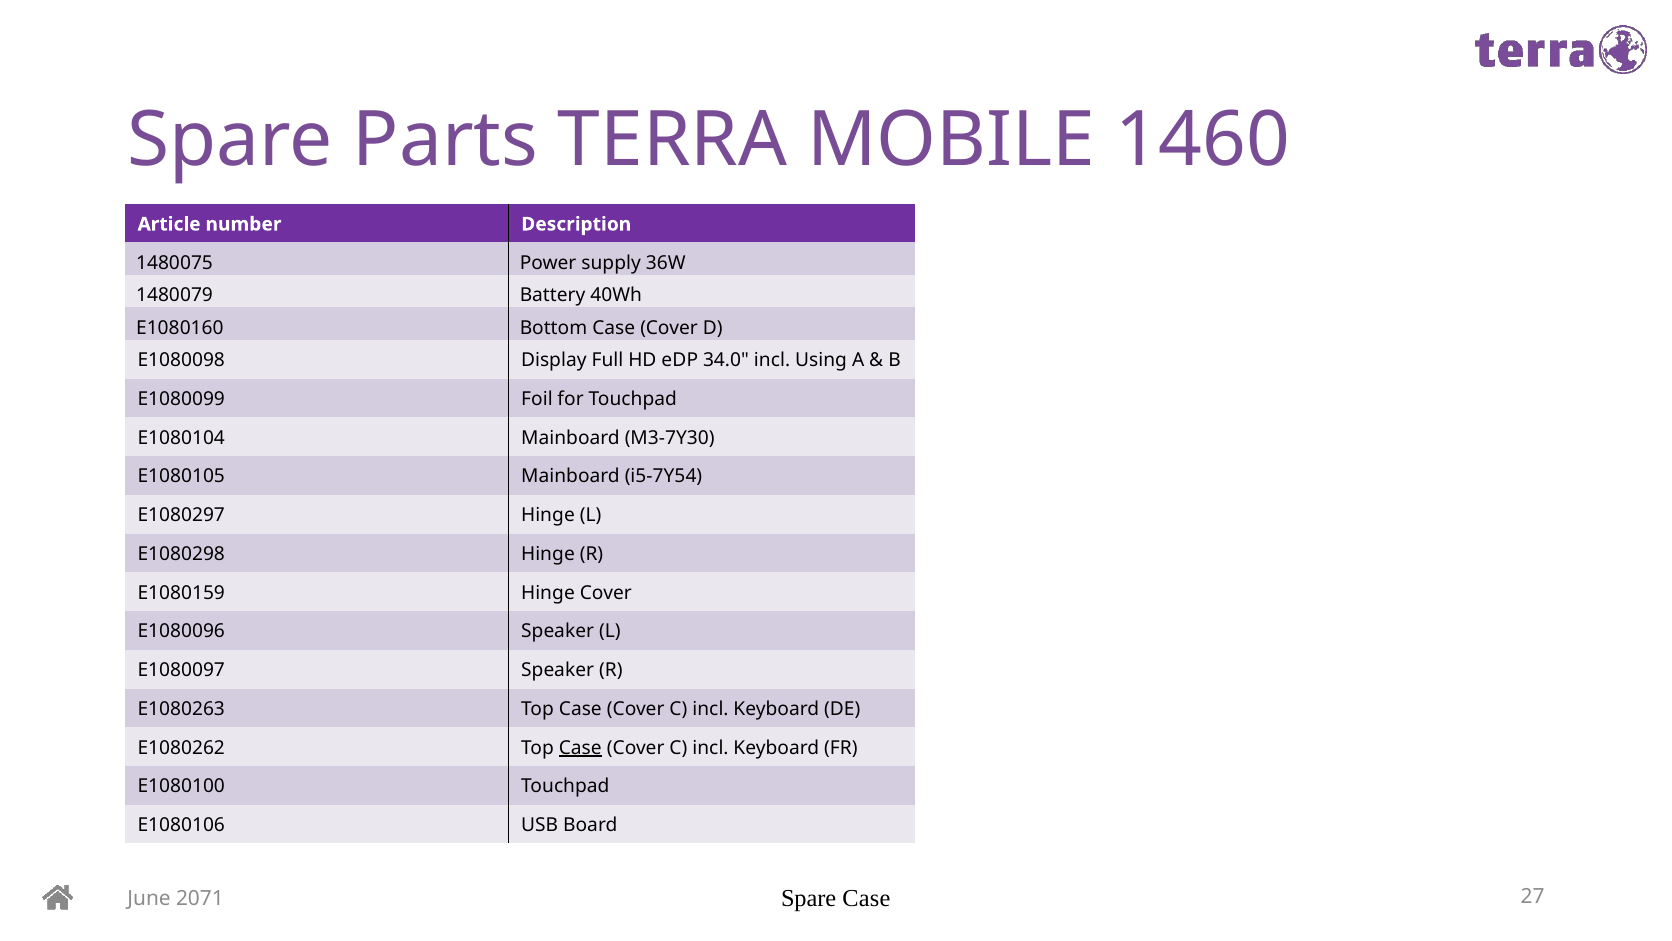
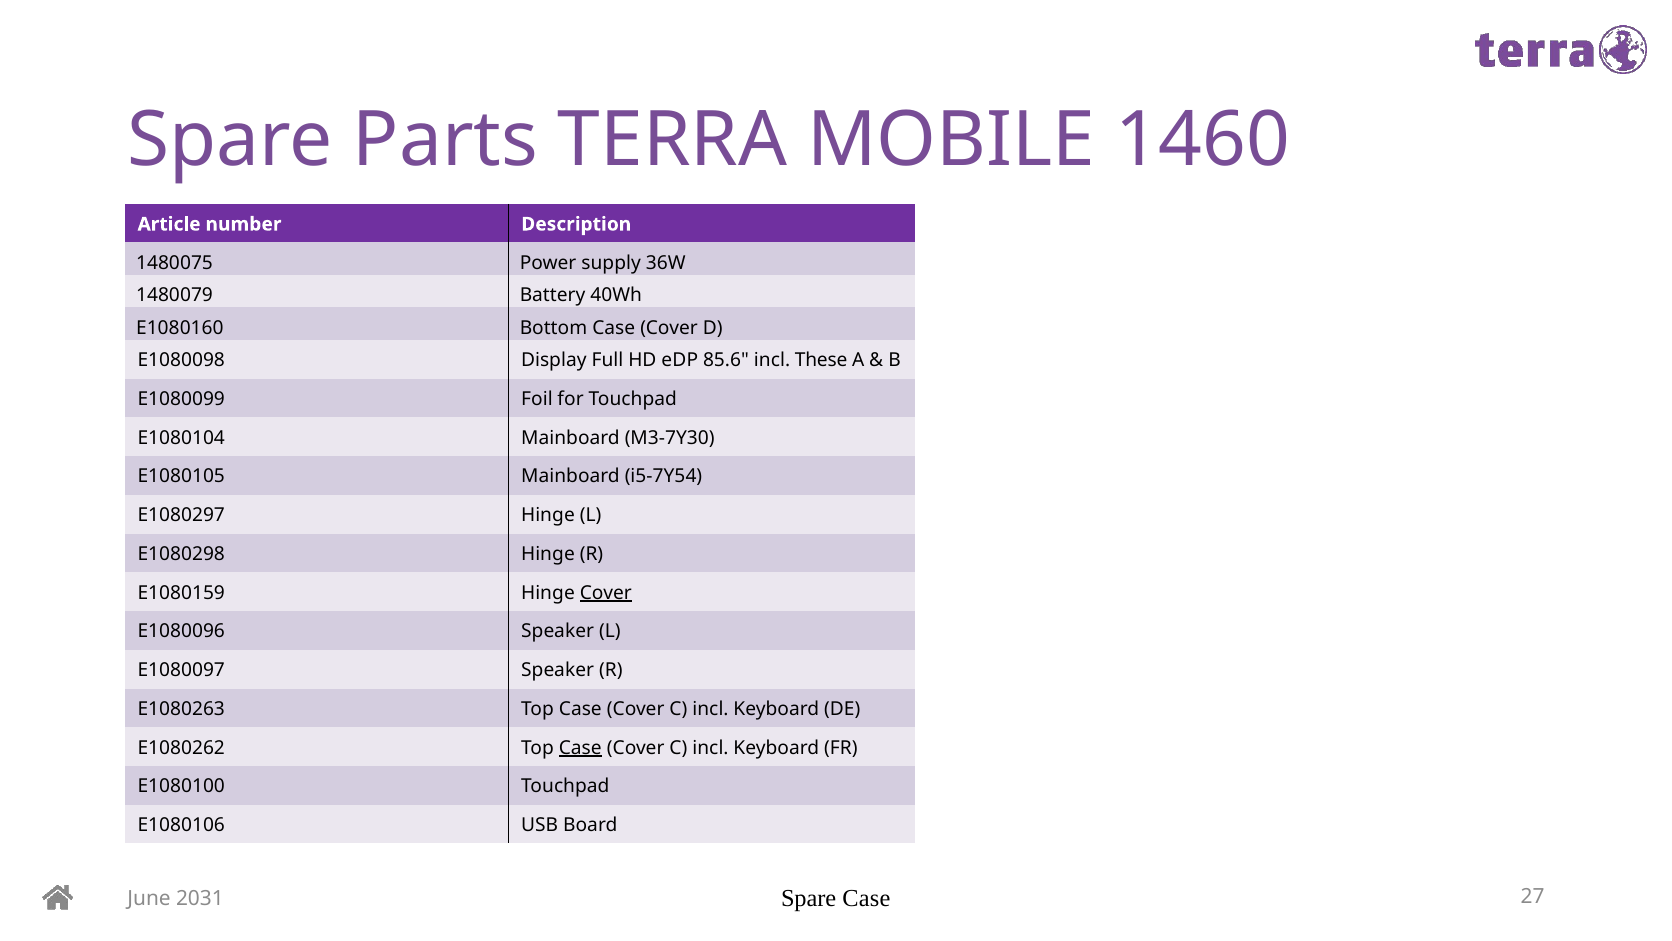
34.0: 34.0 -> 85.6
Using: Using -> These
Cover at (606, 592) underline: none -> present
2071: 2071 -> 2031
